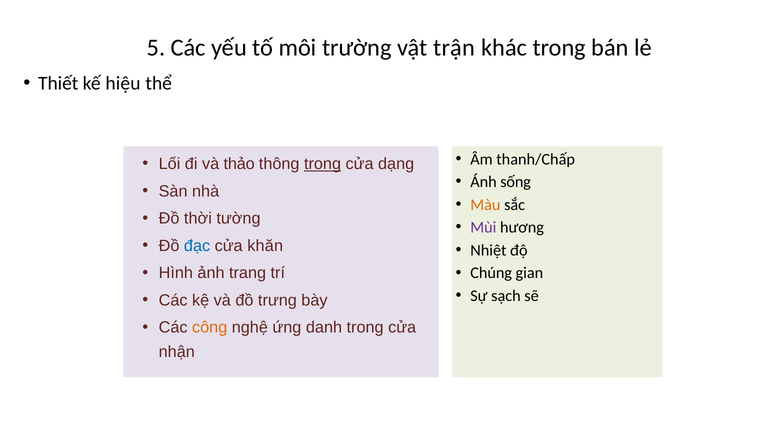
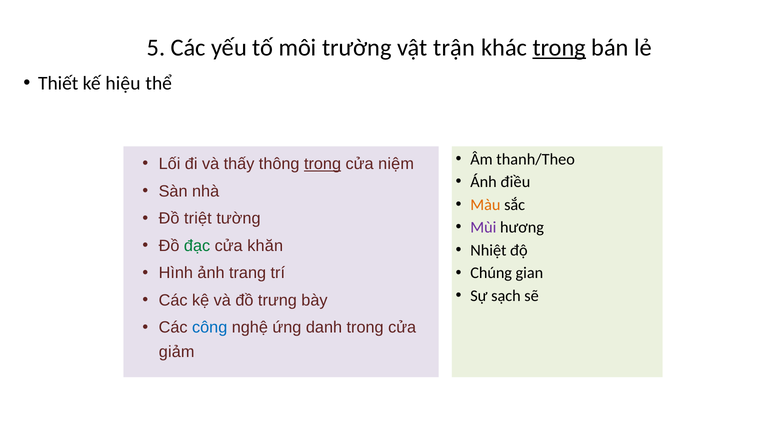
trong at (559, 48) underline: none -> present
thanh/Chấp: thanh/Chấp -> thanh/Theo
thảo: thảo -> thấy
dạng: dạng -> niệm
sống: sống -> điều
thời: thời -> triệt
đạc colour: blue -> green
công colour: orange -> blue
nhận: nhận -> giảm
